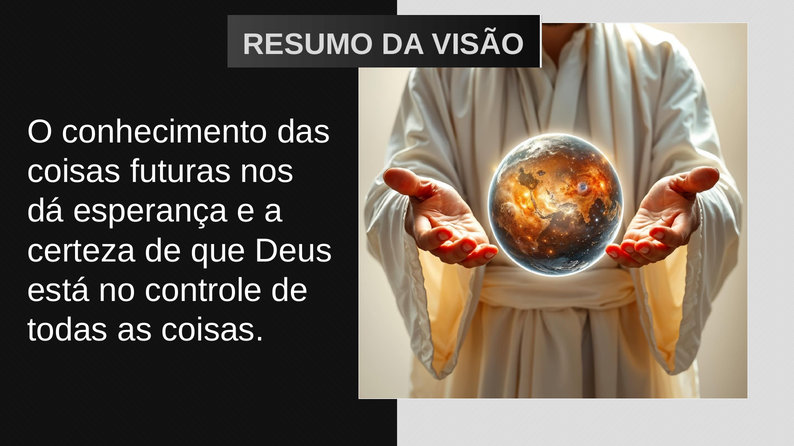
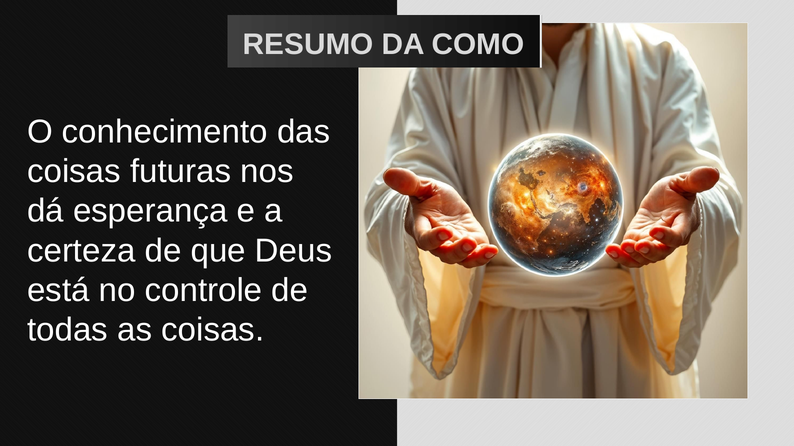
VISÃO: VISÃO -> COMO
